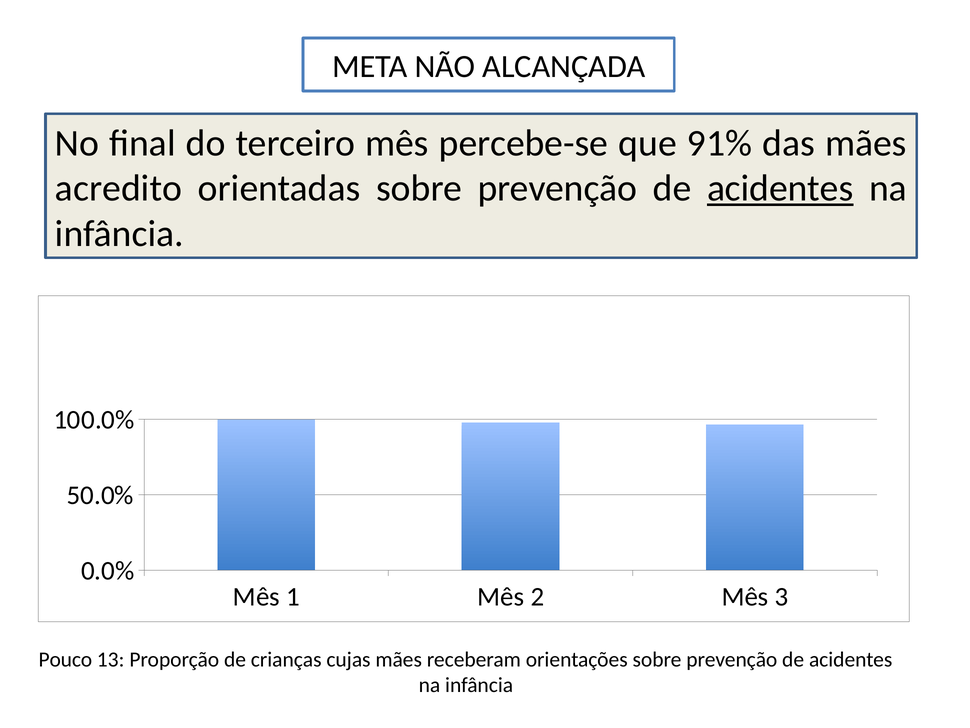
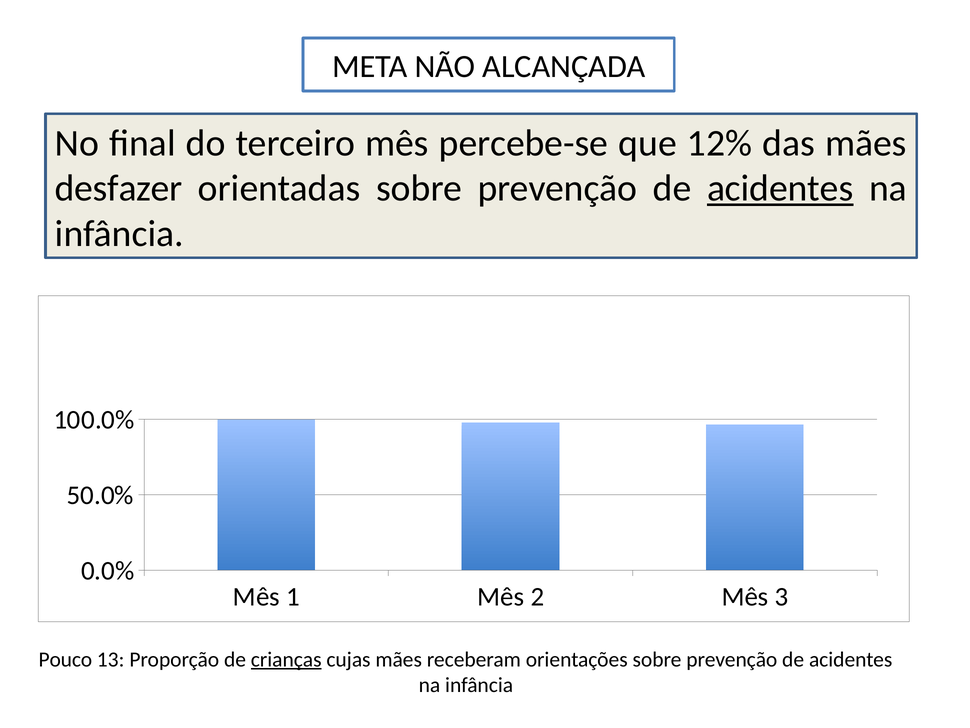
91%: 91% -> 12%
acredito: acredito -> desfazer
crianças underline: none -> present
